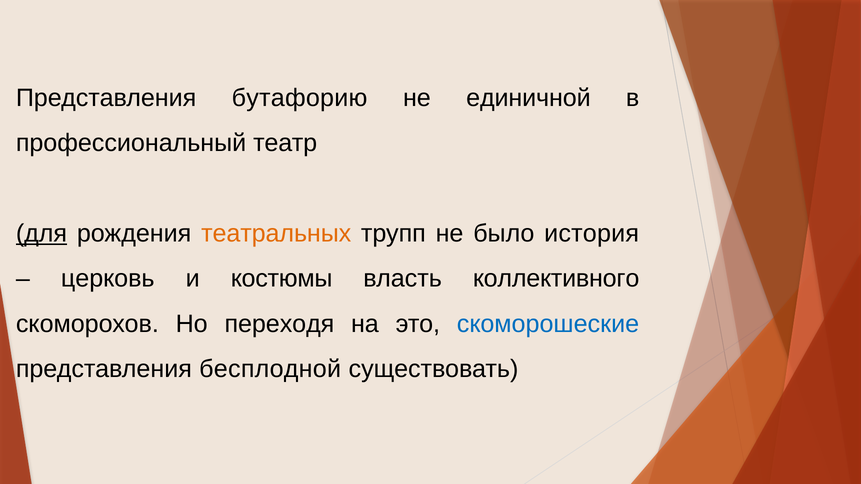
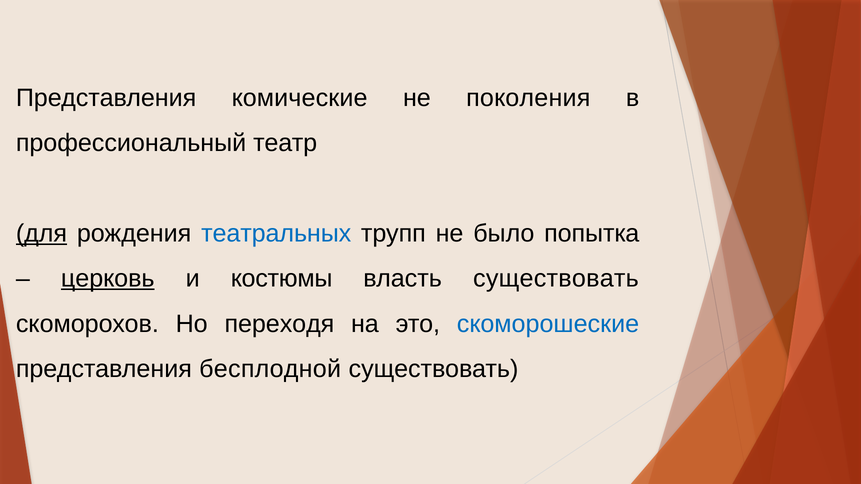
бутафорию: бутафорию -> комические
единичной: единичной -> поколения
театральных colour: orange -> blue
история: история -> попытка
церковь underline: none -> present
власть коллективного: коллективного -> существовать
